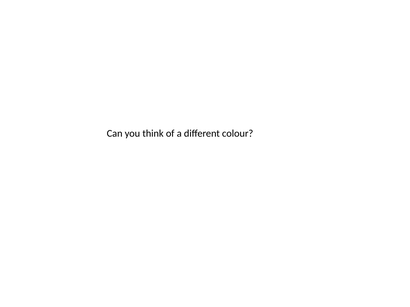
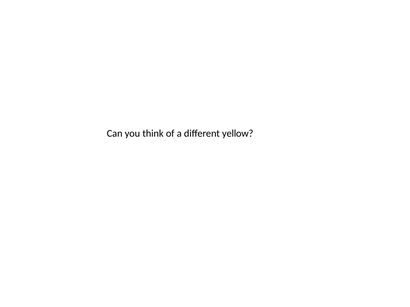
colour: colour -> yellow
